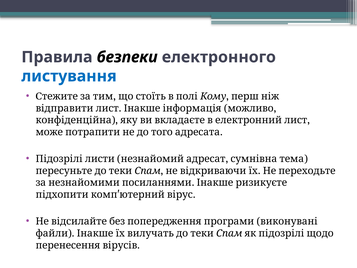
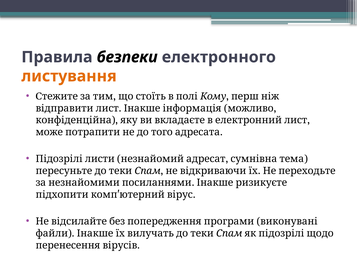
листування colour: blue -> orange
